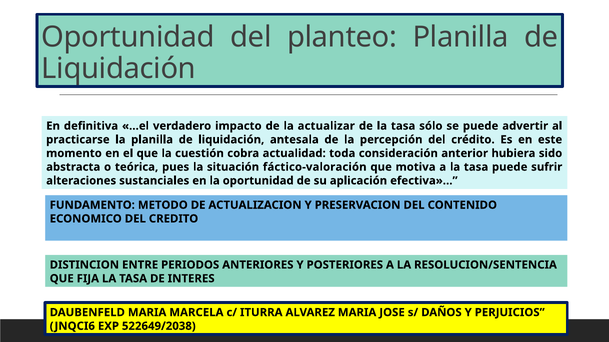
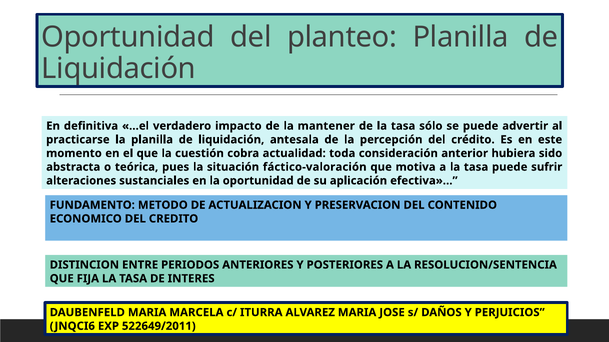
actualizar: actualizar -> mantener
522649/2038: 522649/2038 -> 522649/2011
